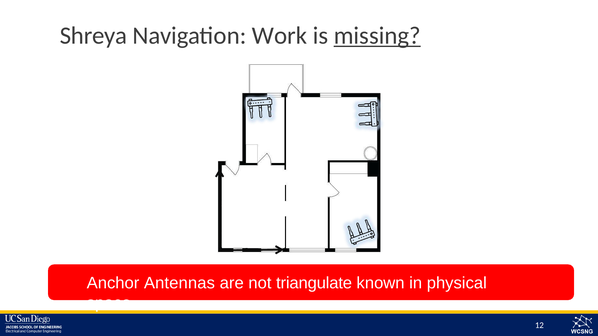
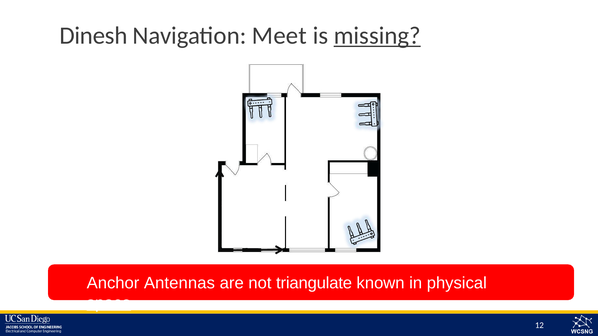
Shreya: Shreya -> Dinesh
Work: Work -> Meet
space underline: none -> present
